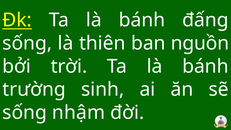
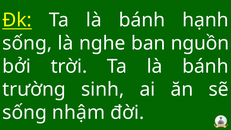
đấng: đấng -> hạnh
thiên: thiên -> nghe
